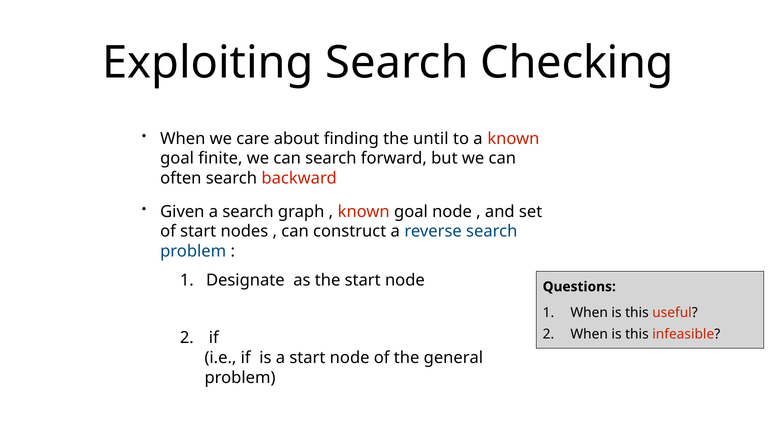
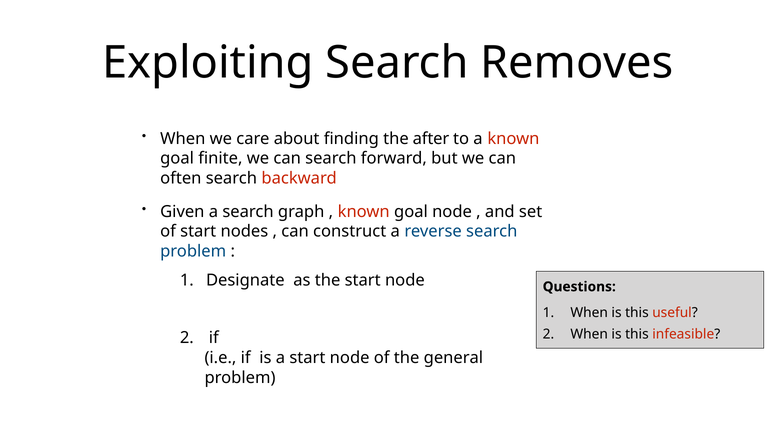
Checking: Checking -> Removes
until: until -> after
